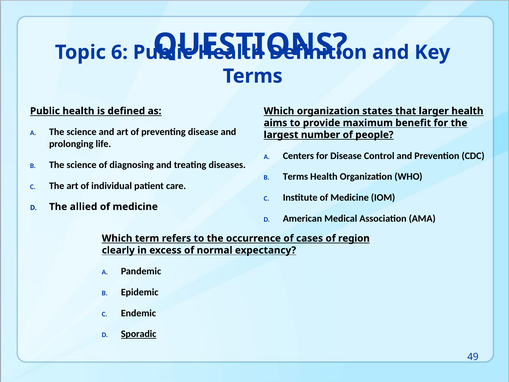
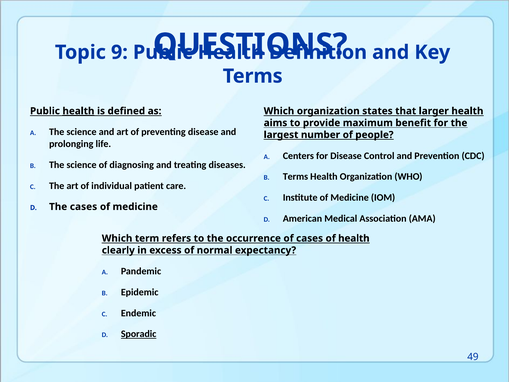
6: 6 -> 9
health at (78, 111) underline: none -> present
The allied: allied -> cases
of region: region -> health
